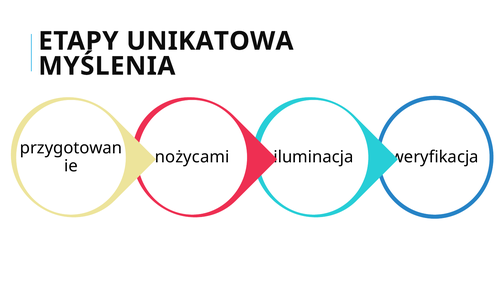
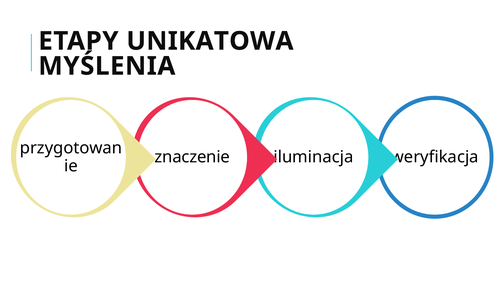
nożycami: nożycami -> znaczenie
